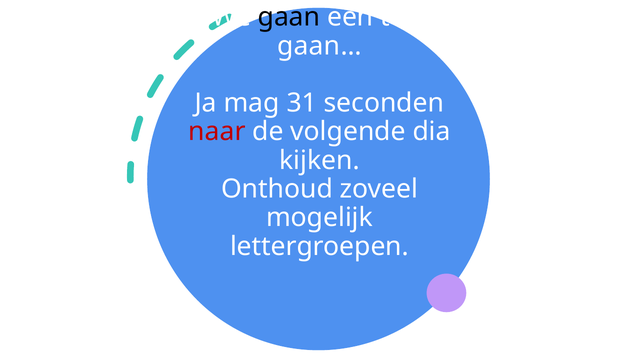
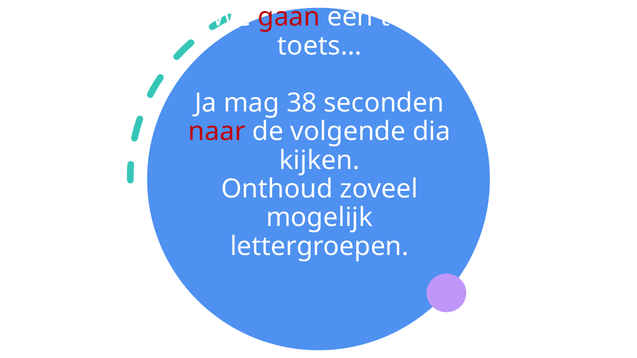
gaan colour: black -> red
gaan…: gaan… -> toets…
31: 31 -> 38
